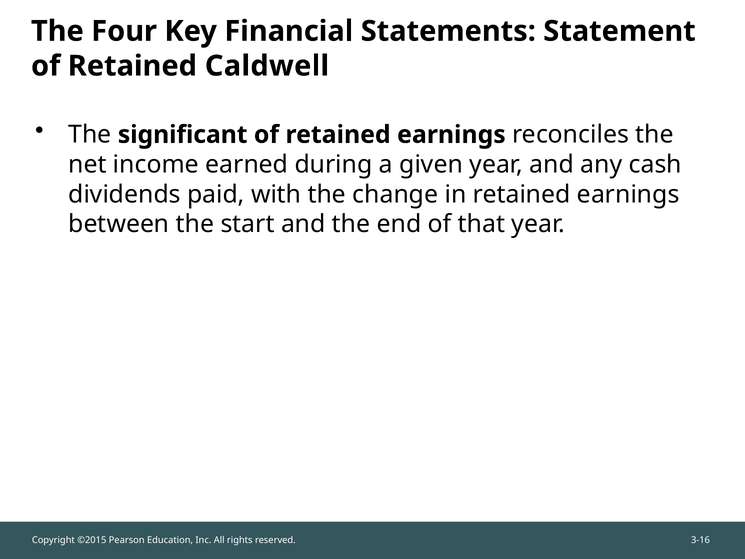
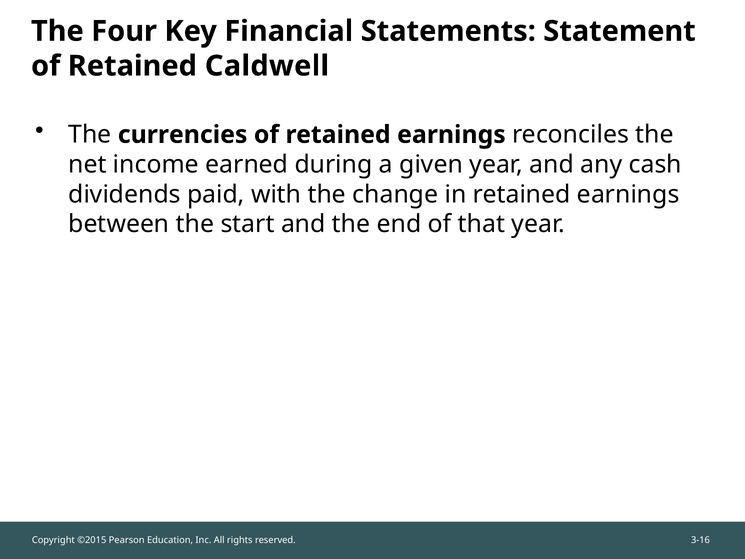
significant: significant -> currencies
